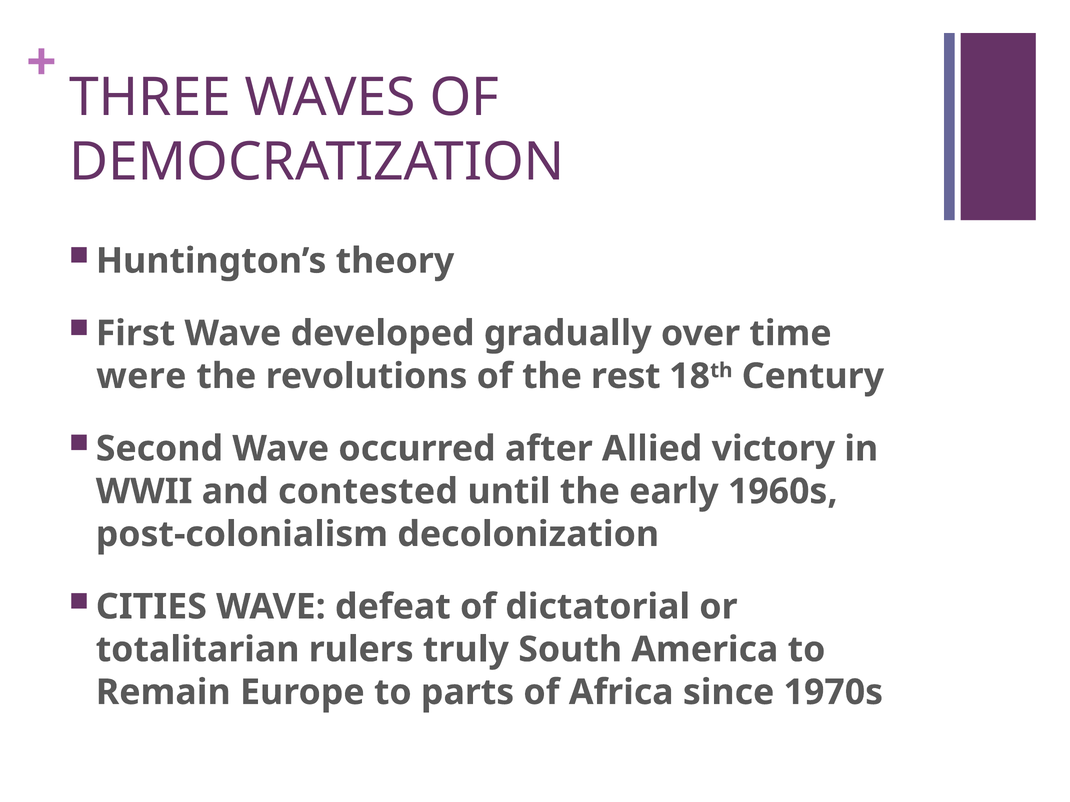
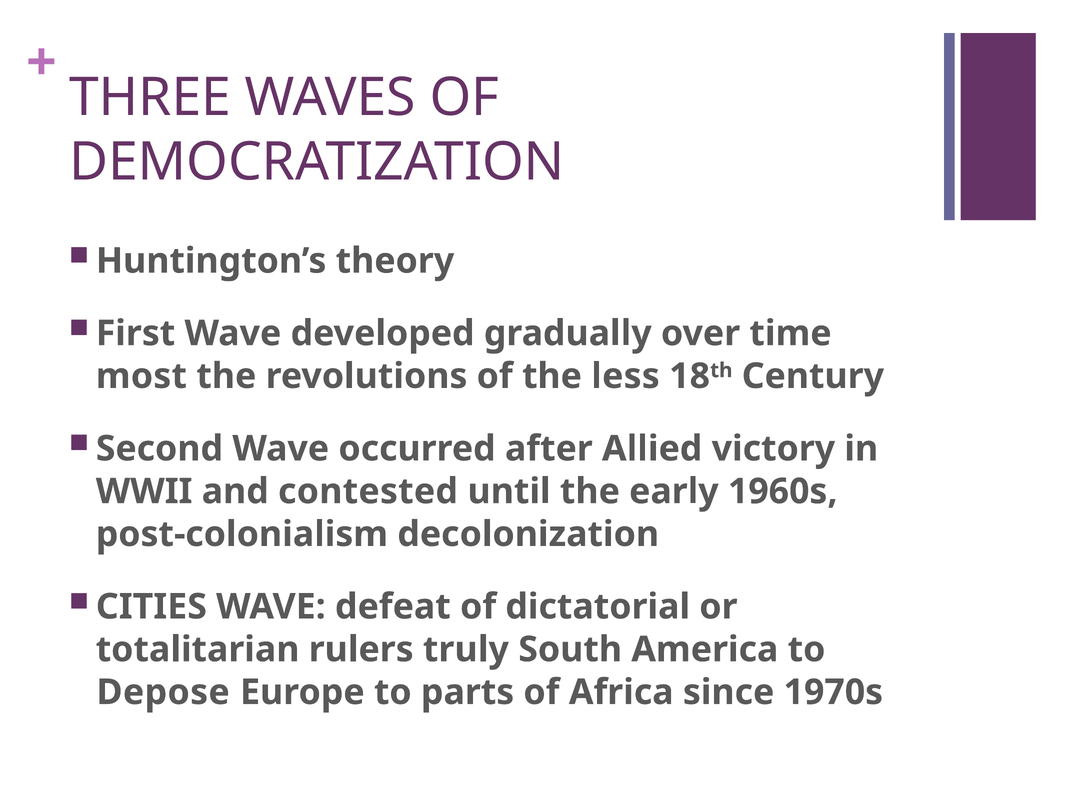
were: were -> most
rest: rest -> less
Remain: Remain -> Depose
